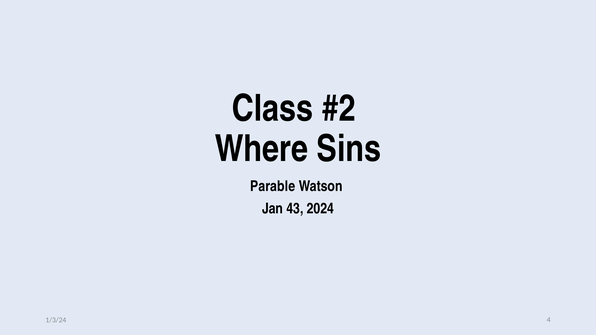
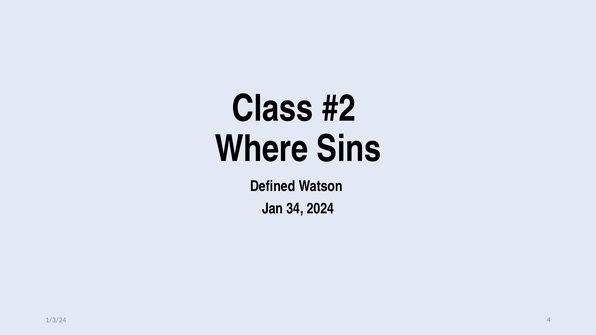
Parable: Parable -> Defined
43: 43 -> 34
